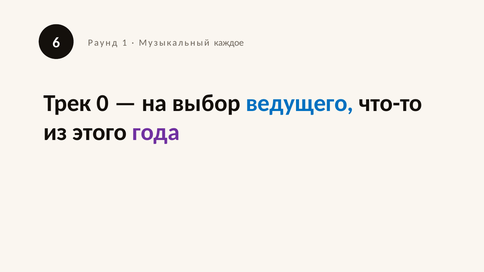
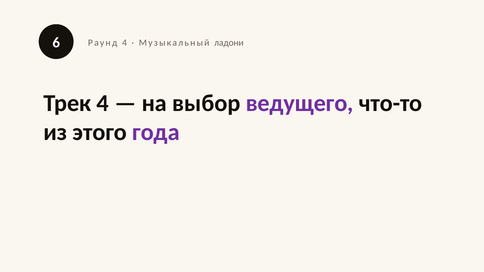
Раунд 1: 1 -> 4
каждое: каждое -> ладони
Трек 0: 0 -> 4
ведущего colour: blue -> purple
